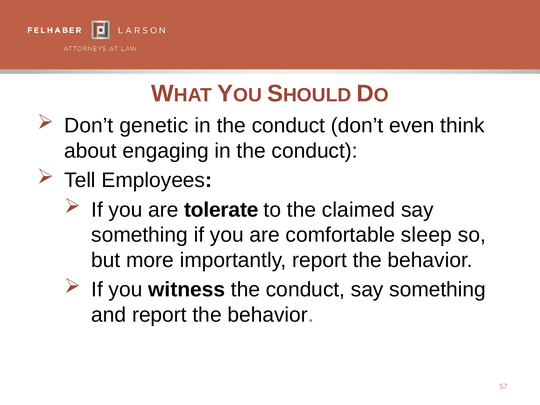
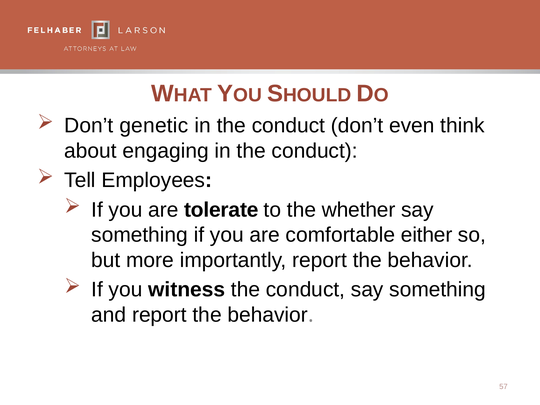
claimed: claimed -> whether
sleep: sleep -> either
